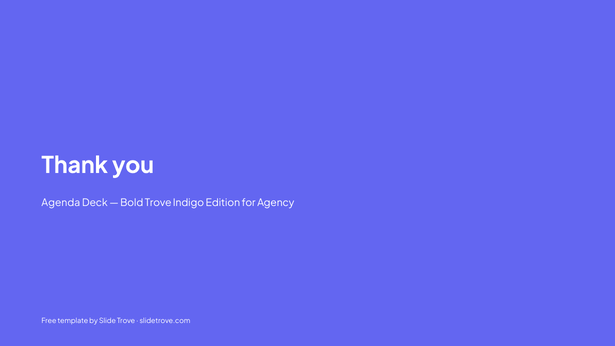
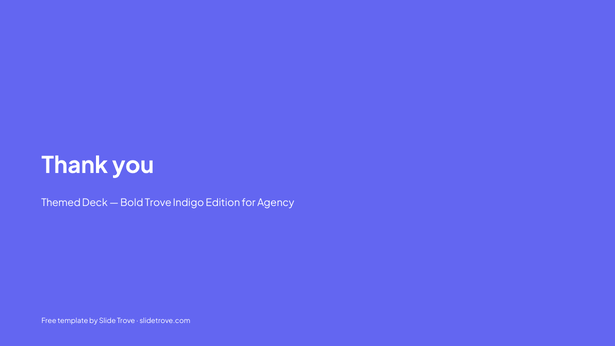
Agenda: Agenda -> Themed
